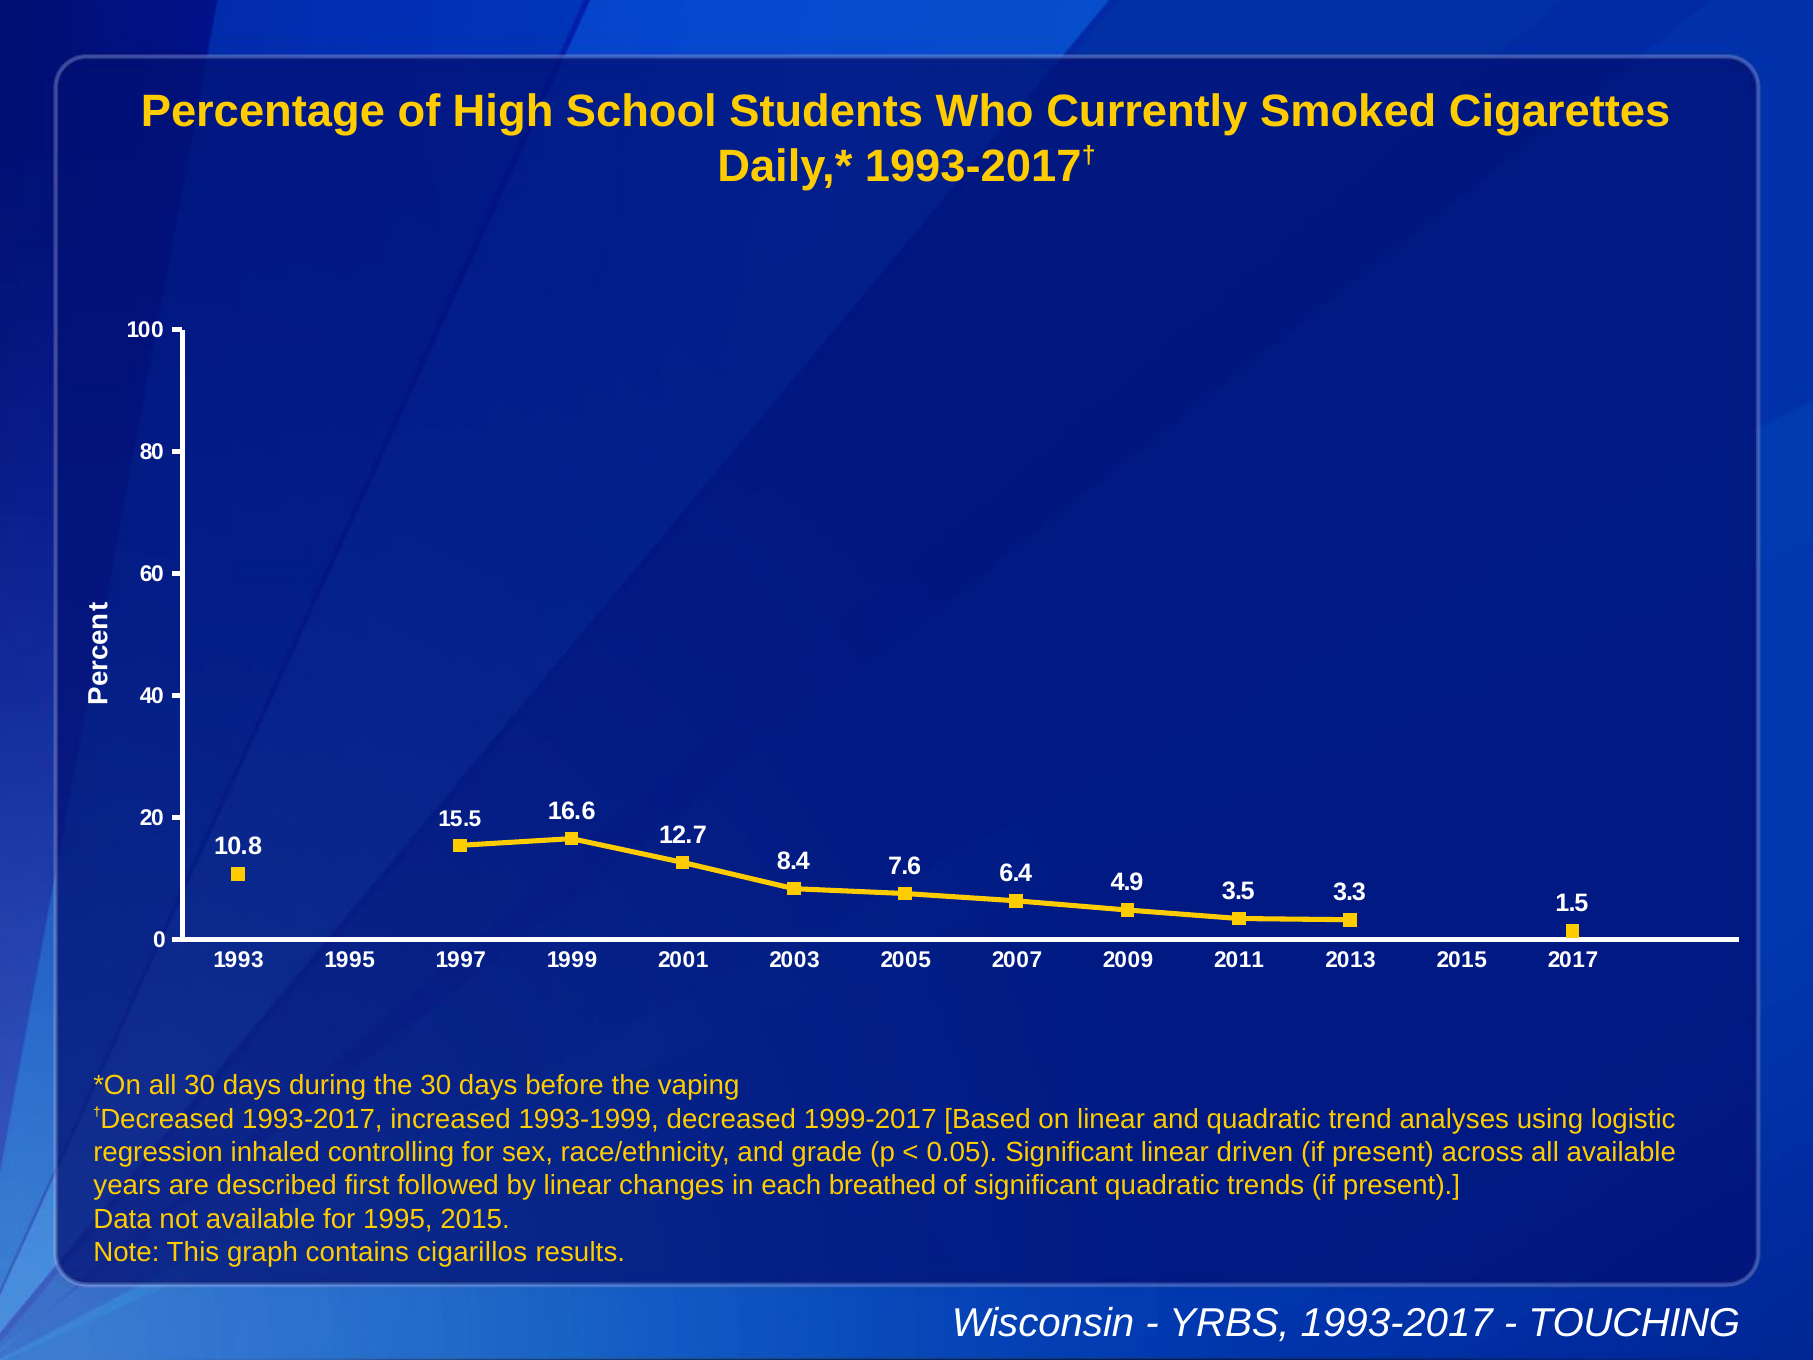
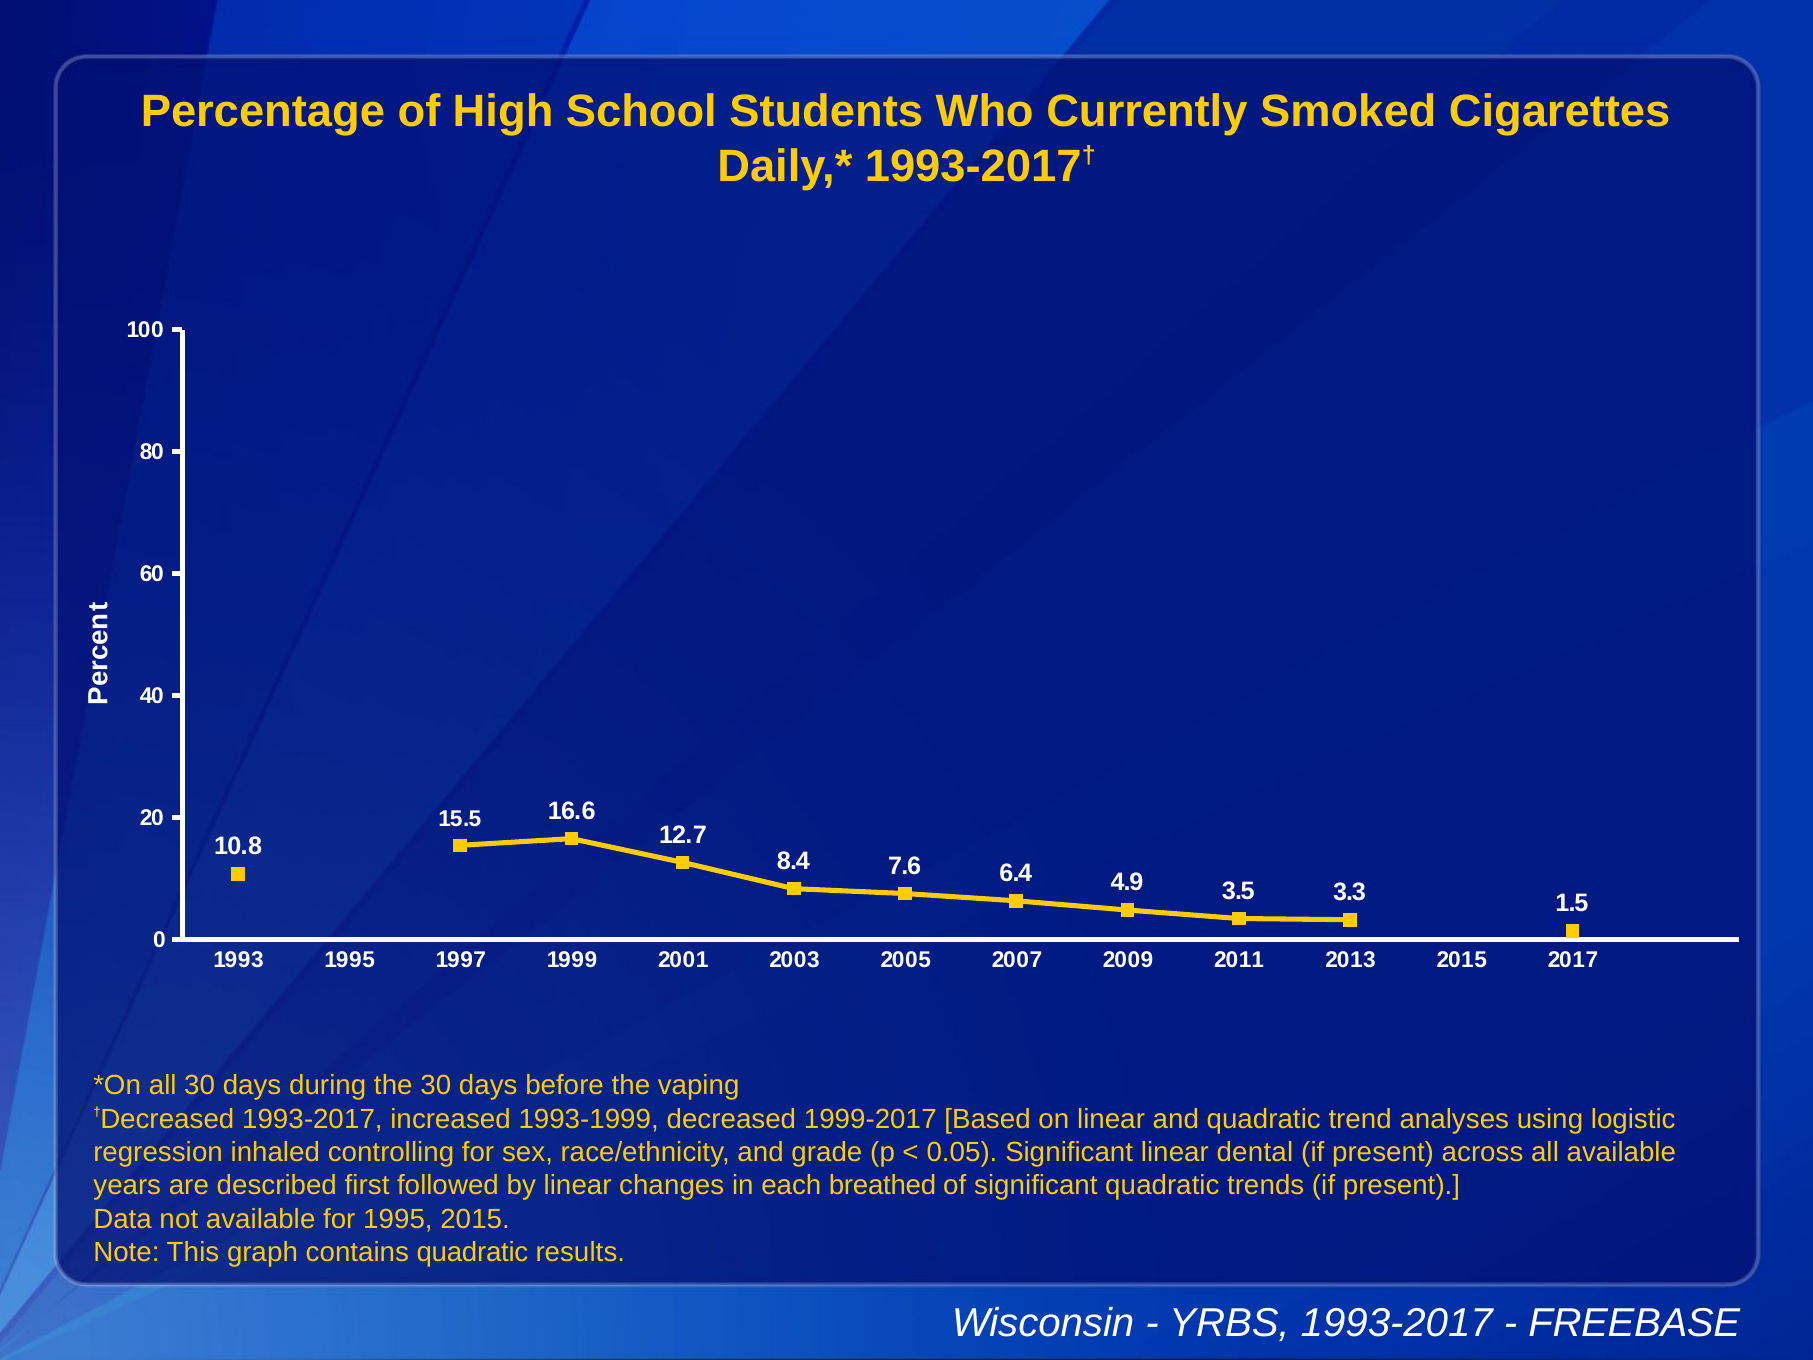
driven: driven -> dental
contains cigarillos: cigarillos -> quadratic
TOUCHING: TOUCHING -> FREEBASE
